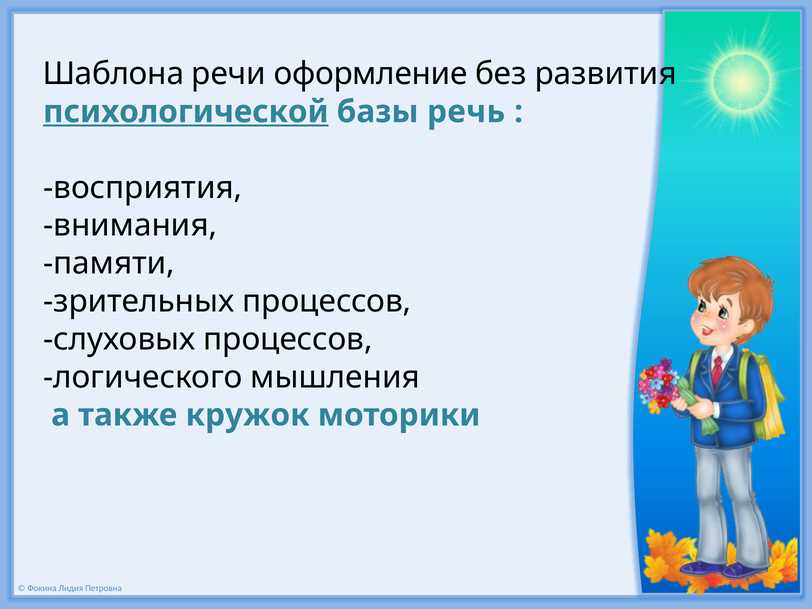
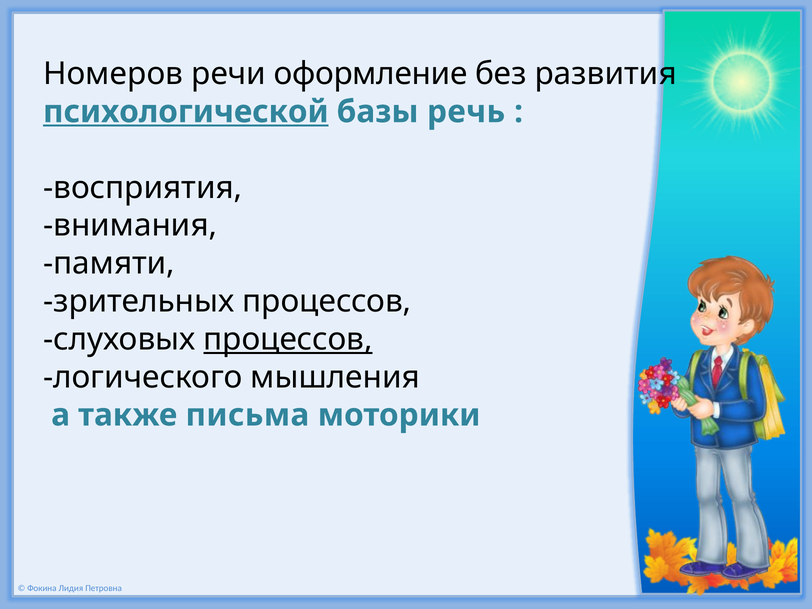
Шаблона: Шаблона -> Номеров
процессов at (288, 339) underline: none -> present
кружок: кружок -> письма
